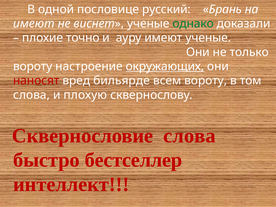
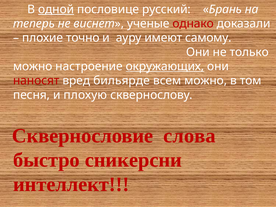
одной underline: none -> present
имеют at (34, 24): имеют -> теперь
однако colour: green -> red
имеют ученые: ученые -> самому
вороту at (33, 66): вороту -> можно
всем вороту: вороту -> можно
слова at (31, 95): слова -> песня
бестселлер: бестселлер -> сникерсни
